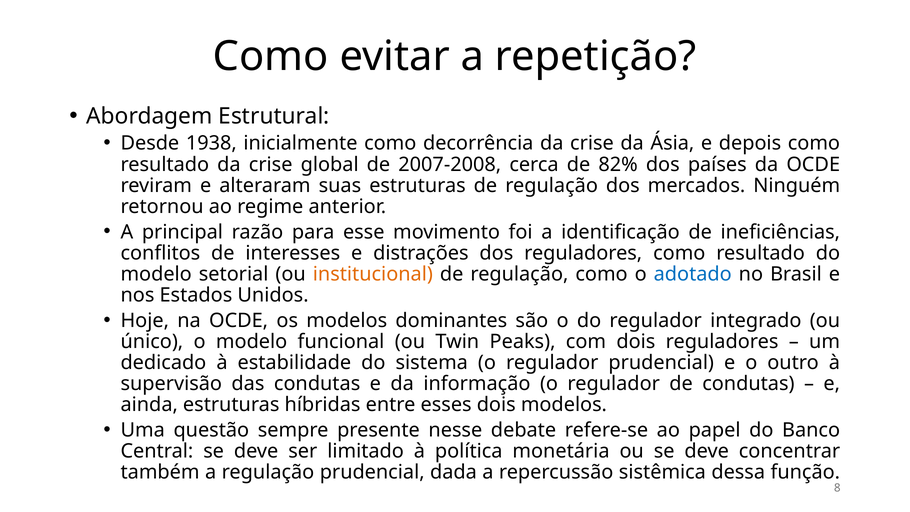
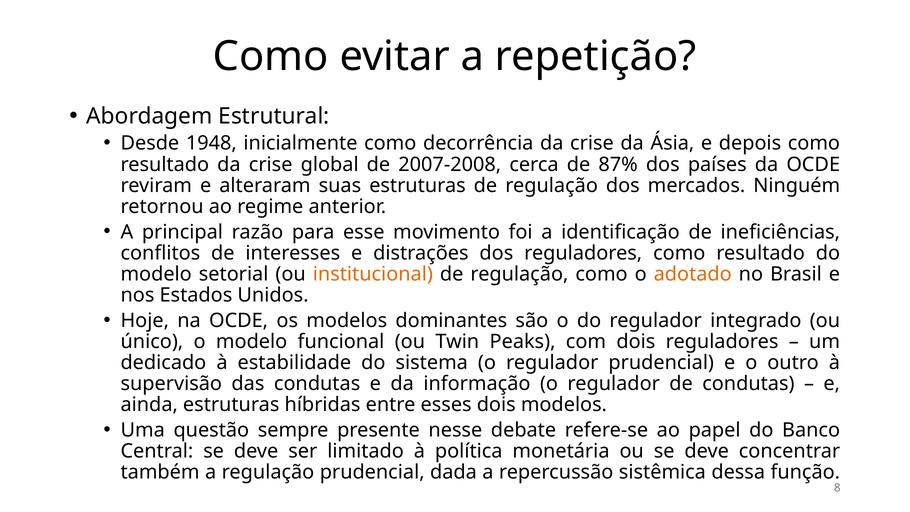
1938: 1938 -> 1948
82%: 82% -> 87%
adotado colour: blue -> orange
